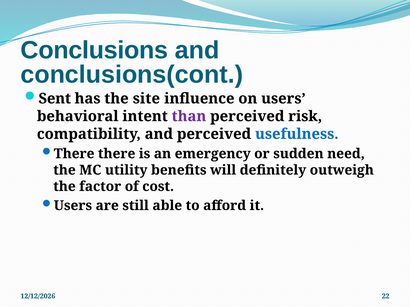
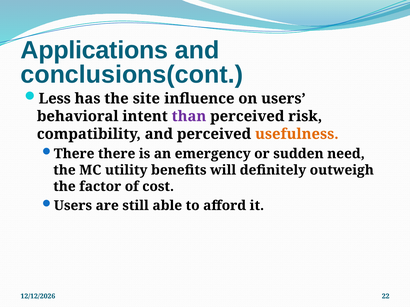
Conclusions: Conclusions -> Applications
Sent: Sent -> Less
usefulness colour: blue -> orange
